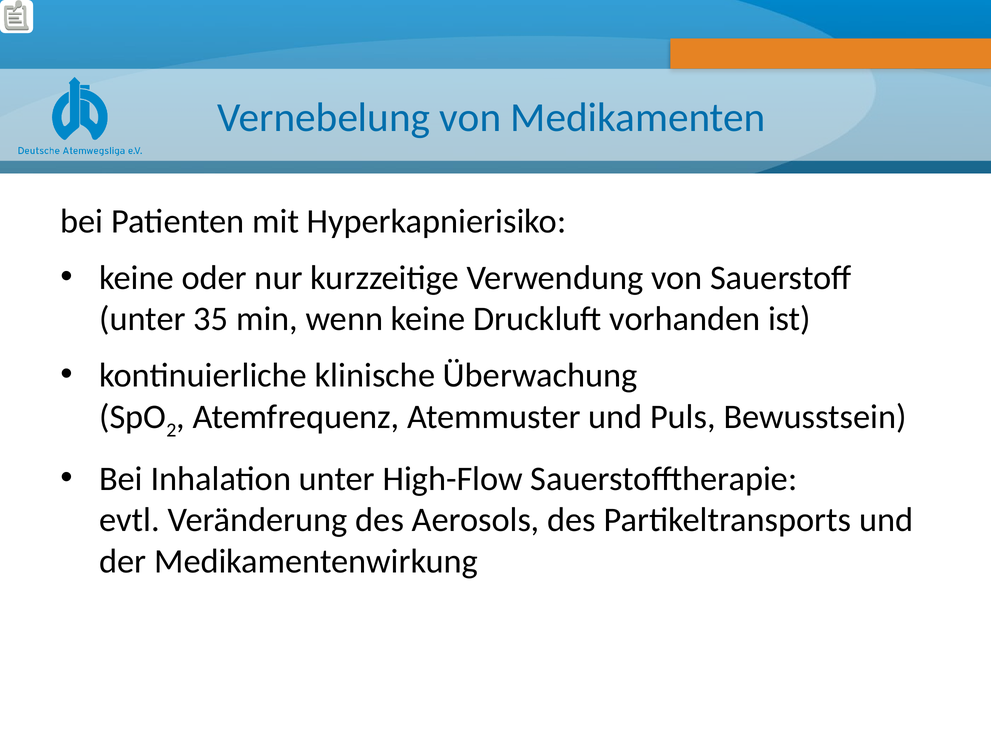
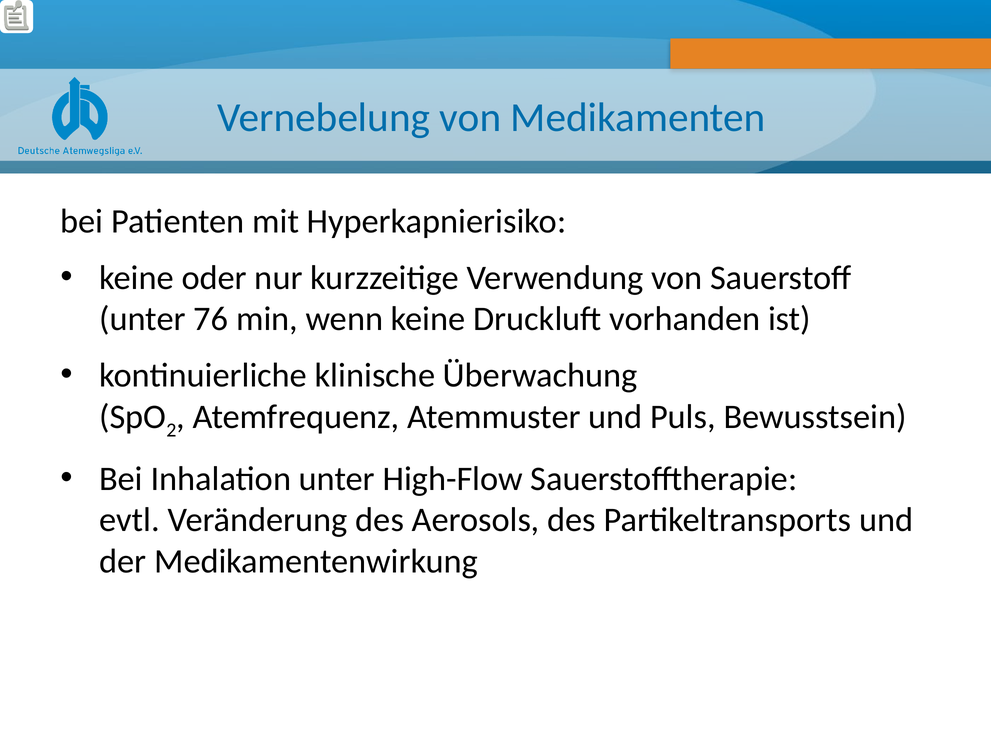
35: 35 -> 76
